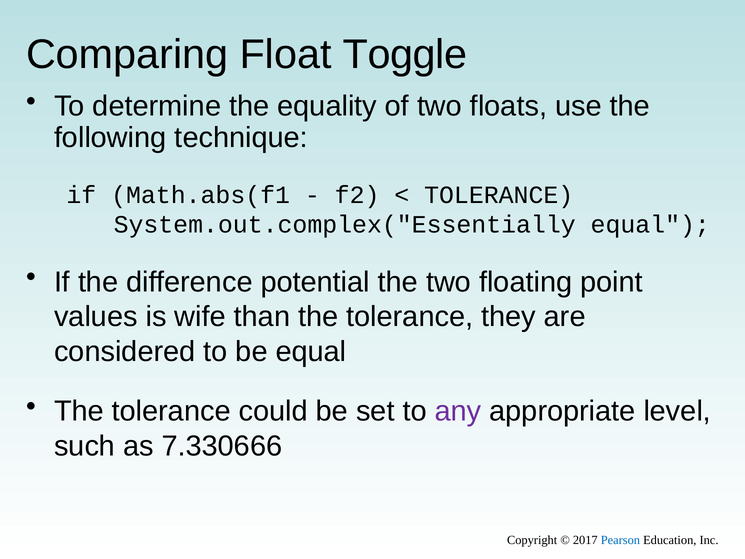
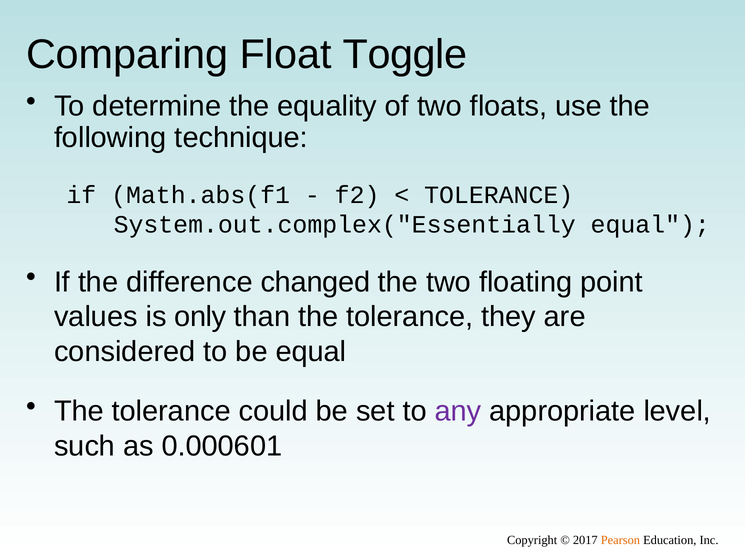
potential: potential -> changed
wife: wife -> only
7.330666: 7.330666 -> 0.000601
Pearson colour: blue -> orange
